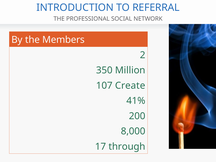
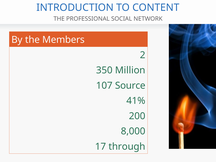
REFERRAL: REFERRAL -> CONTENT
Create: Create -> Source
